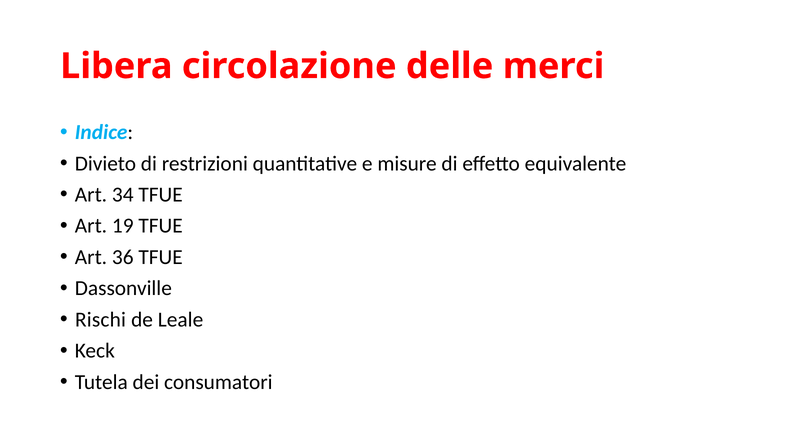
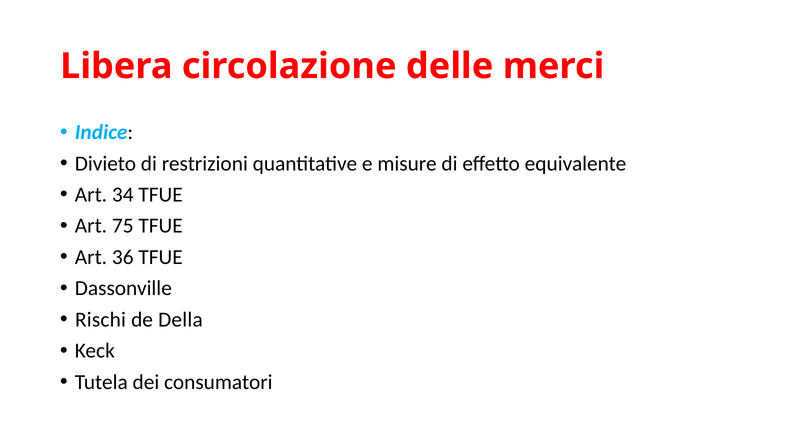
19: 19 -> 75
Leale: Leale -> Della
